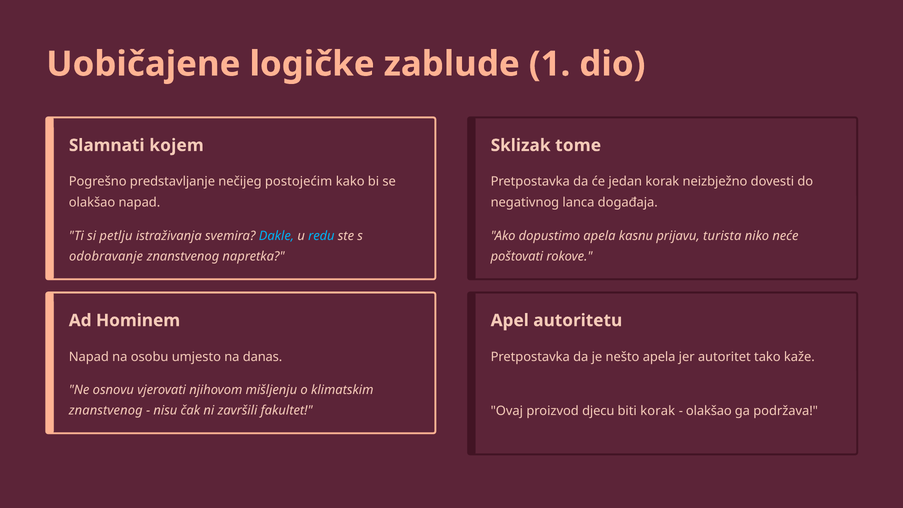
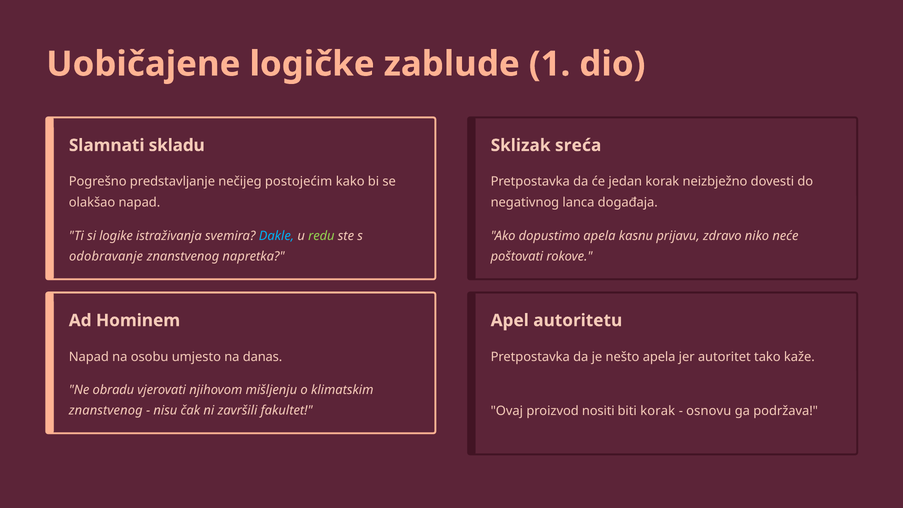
kojem: kojem -> skladu
tome: tome -> sreća
petlju: petlju -> logike
redu colour: light blue -> light green
turista: turista -> zdravo
osnovu: osnovu -> obradu
djecu: djecu -> nositi
olakšao at (709, 411): olakšao -> osnovu
